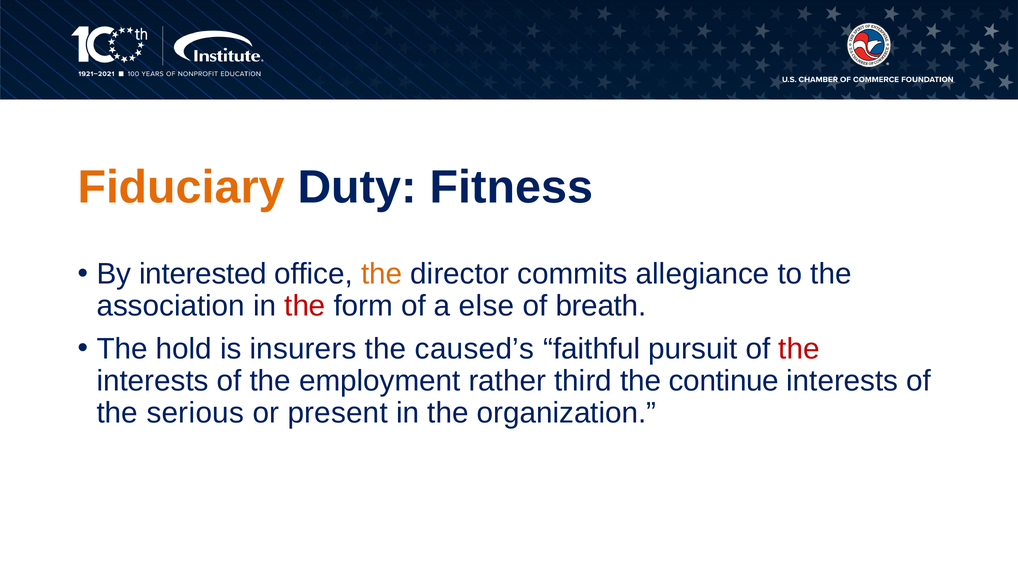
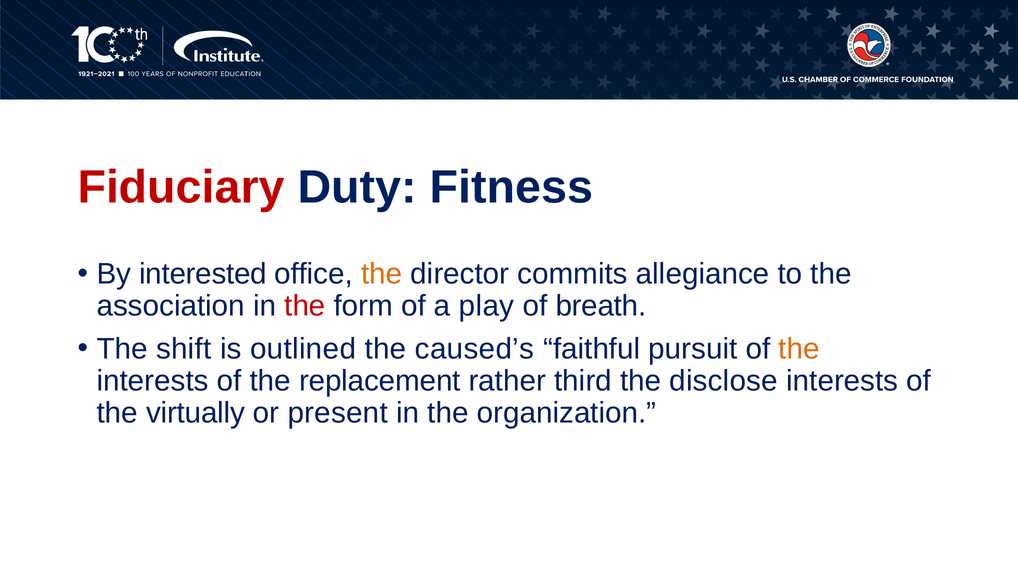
Fiduciary colour: orange -> red
else: else -> play
hold: hold -> shift
insurers: insurers -> outlined
the at (799, 349) colour: red -> orange
employment: employment -> replacement
continue: continue -> disclose
serious: serious -> virtually
